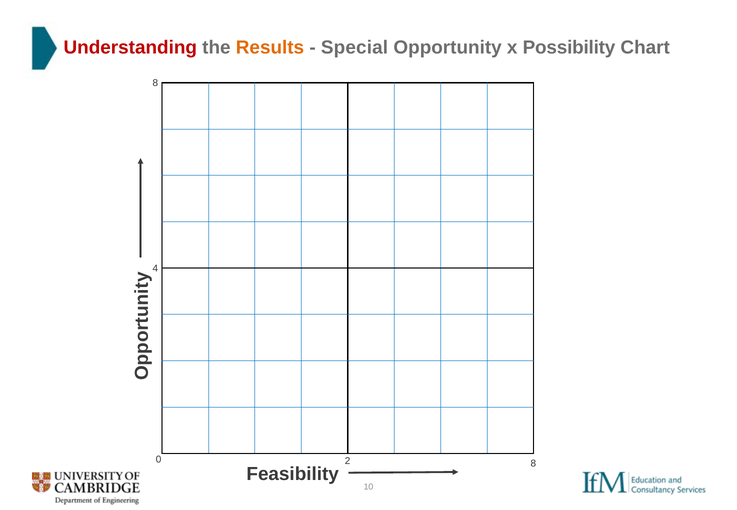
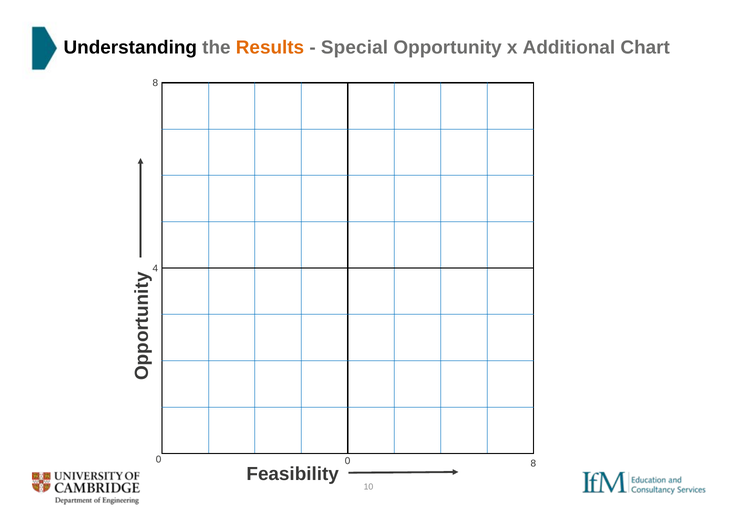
Understanding colour: red -> black
Possibility: Possibility -> Additional
0 2: 2 -> 0
